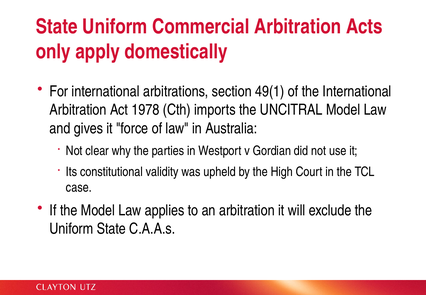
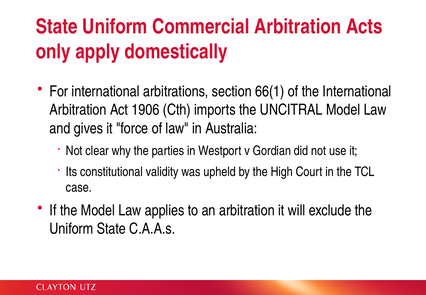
49(1: 49(1 -> 66(1
1978: 1978 -> 1906
